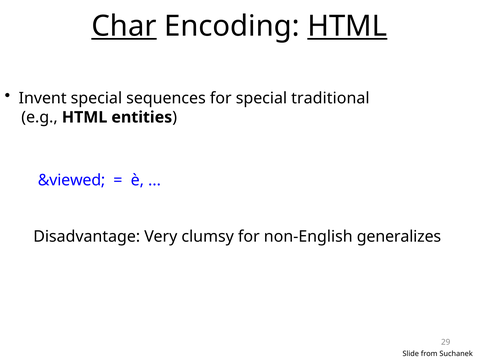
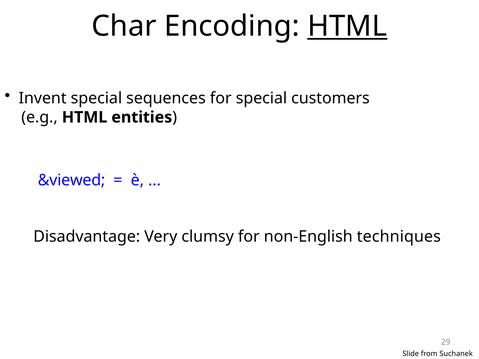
Char underline: present -> none
traditional: traditional -> customers
generalizes: generalizes -> techniques
